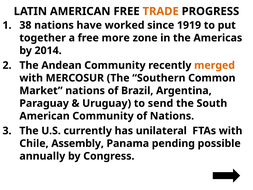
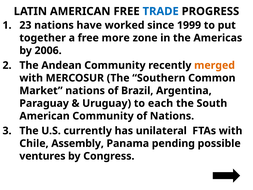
TRADE colour: orange -> blue
38: 38 -> 23
1919: 1919 -> 1999
2014: 2014 -> 2006
send: send -> each
annually: annually -> ventures
